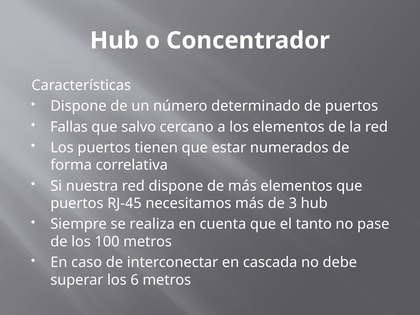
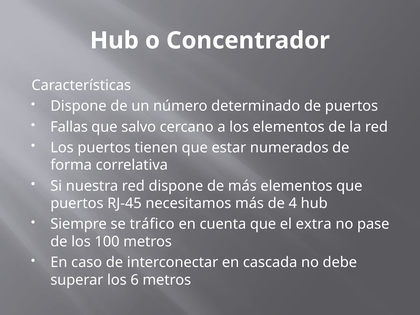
3: 3 -> 4
realiza: realiza -> tráfico
tanto: tanto -> extra
